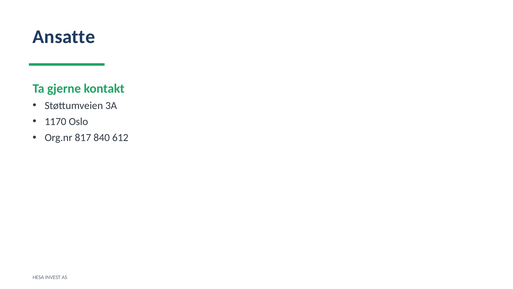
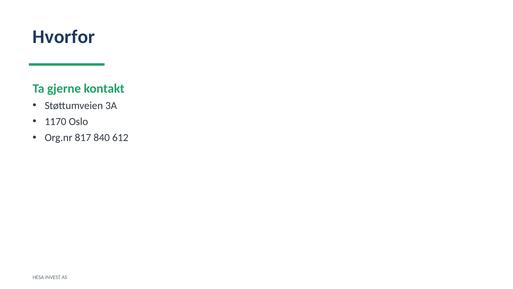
Ansatte: Ansatte -> Hvorfor
